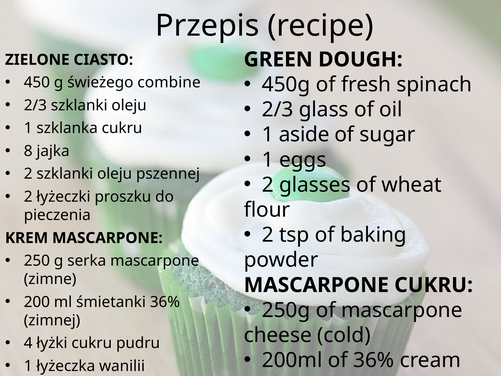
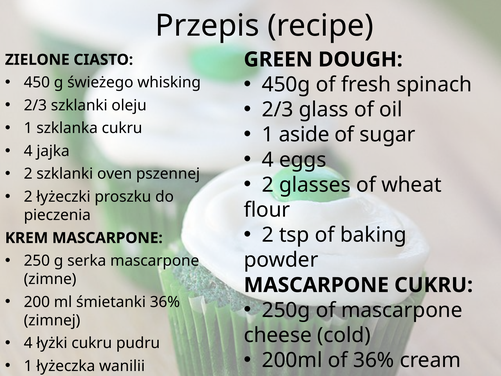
combine: combine -> whisking
8 at (28, 151): 8 -> 4
1 at (268, 160): 1 -> 4
2 szklanki oleju: oleju -> oven
